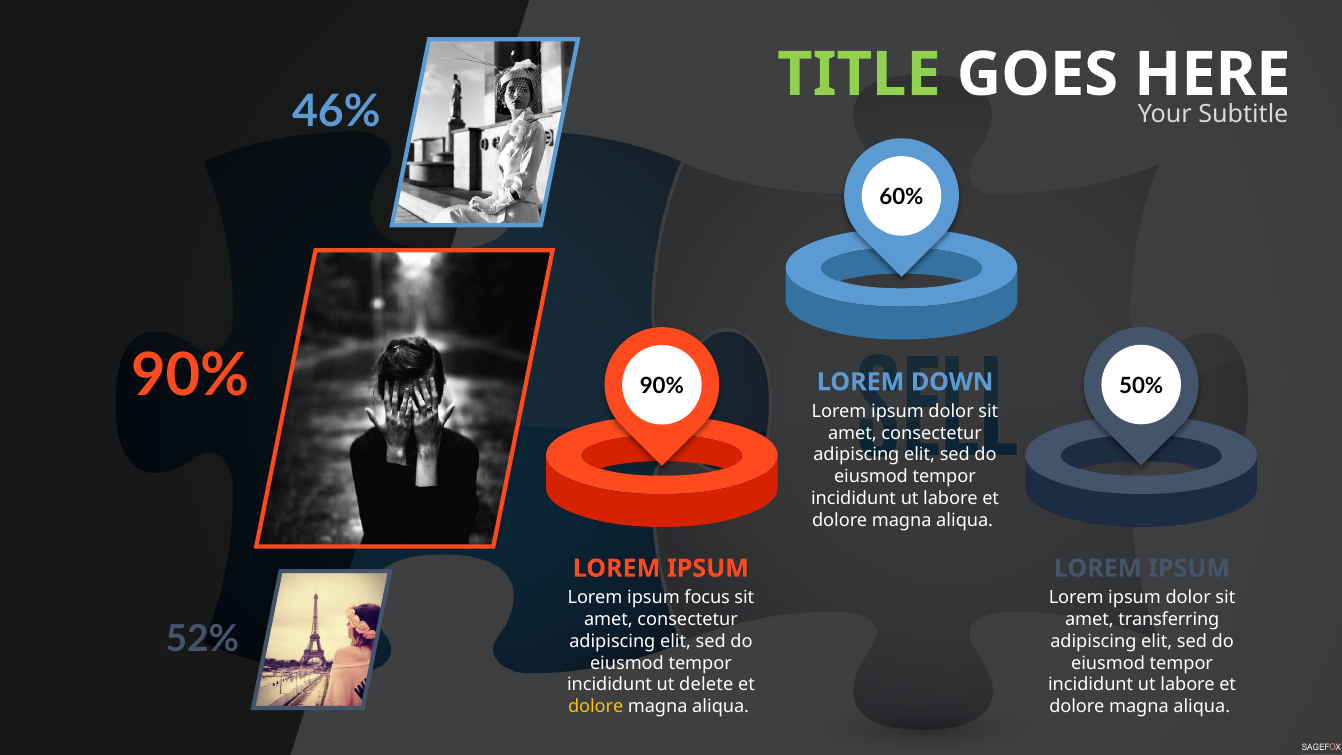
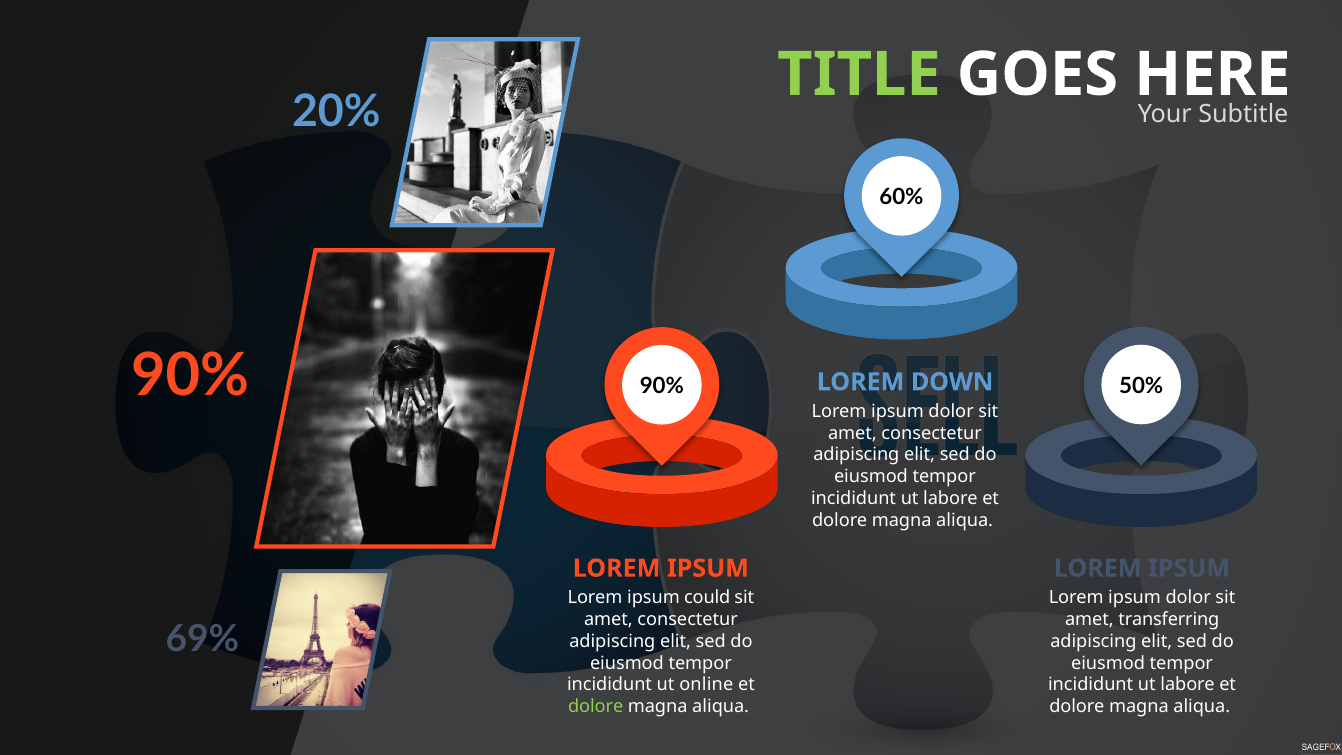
46%: 46% -> 20%
focus: focus -> could
52%: 52% -> 69%
delete: delete -> online
dolore at (596, 707) colour: yellow -> light green
